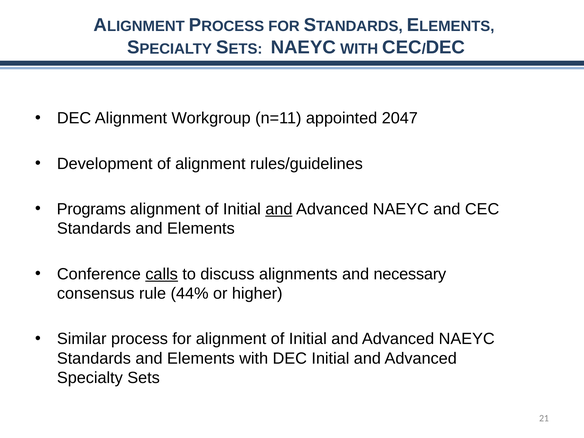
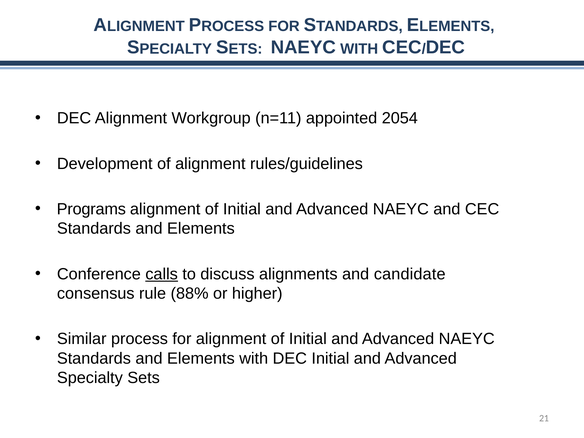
2047: 2047 -> 2054
and at (279, 209) underline: present -> none
necessary: necessary -> candidate
44%: 44% -> 88%
